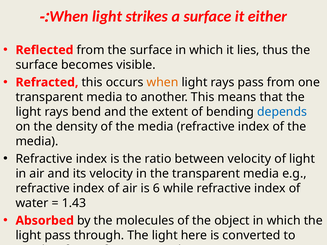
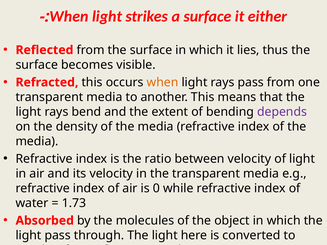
depends colour: blue -> purple
6: 6 -> 0
1.43: 1.43 -> 1.73
